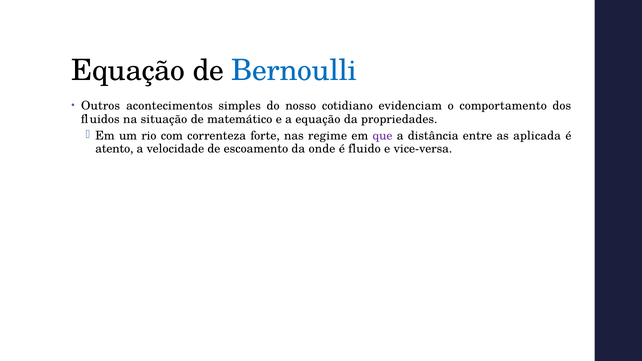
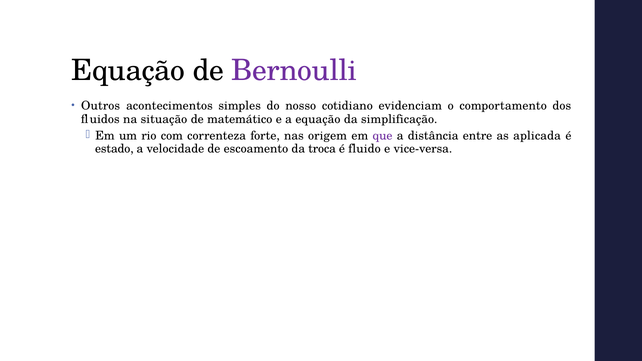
Bernoulli colour: blue -> purple
propriedades: propriedades -> simplificação
regime: regime -> origem
atento: atento -> estado
onde: onde -> troca
